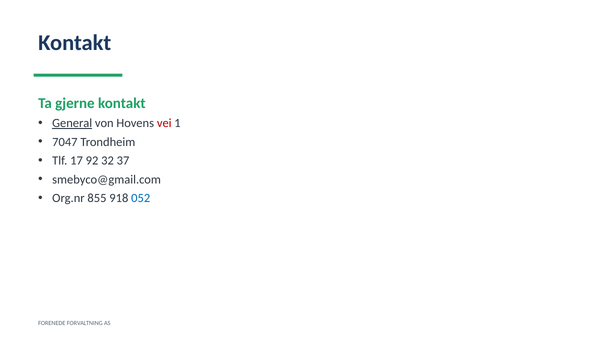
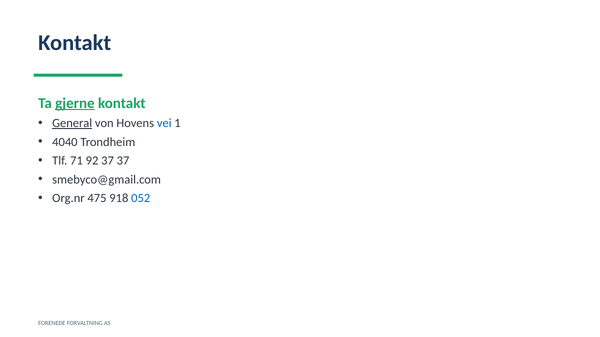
gjerne underline: none -> present
vei colour: red -> blue
7047: 7047 -> 4040
17: 17 -> 71
92 32: 32 -> 37
855: 855 -> 475
